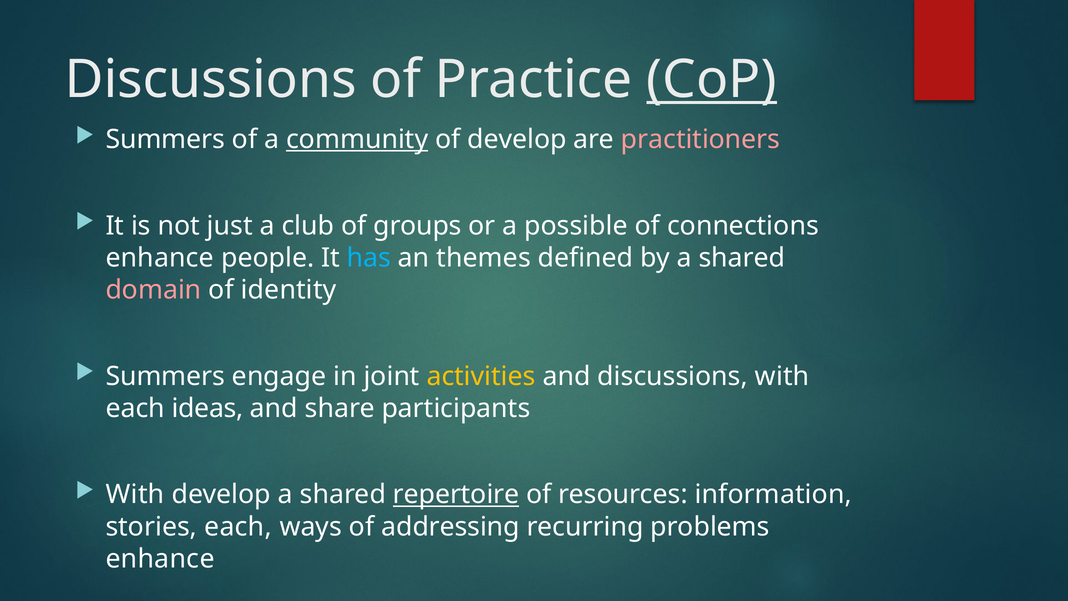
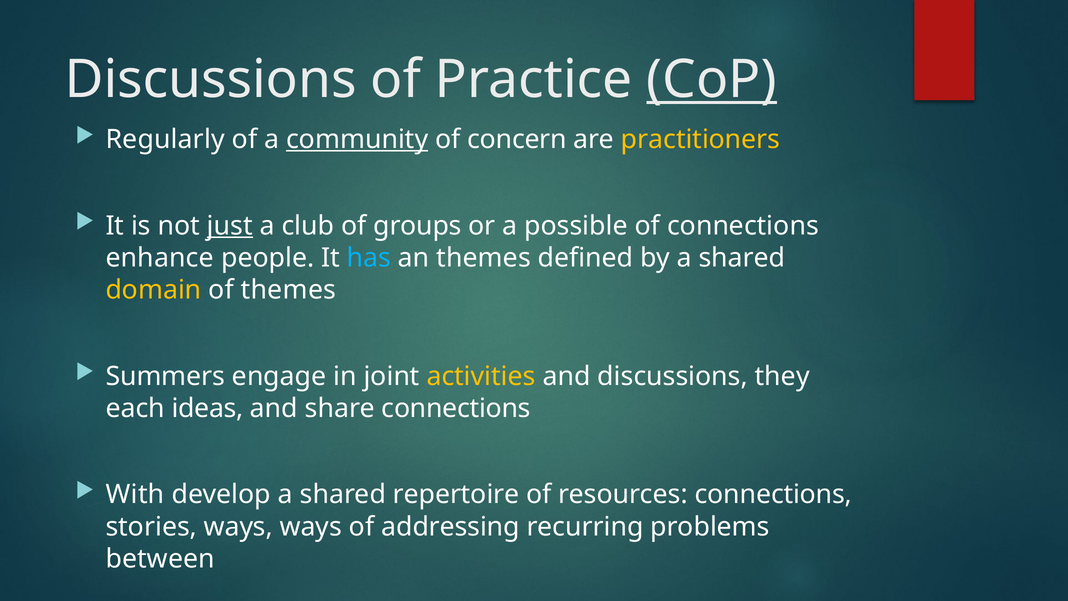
Summers at (165, 139): Summers -> Regularly
of develop: develop -> concern
practitioners colour: pink -> yellow
just underline: none -> present
domain colour: pink -> yellow
of identity: identity -> themes
discussions with: with -> they
share participants: participants -> connections
repertoire underline: present -> none
resources information: information -> connections
stories each: each -> ways
enhance at (160, 559): enhance -> between
